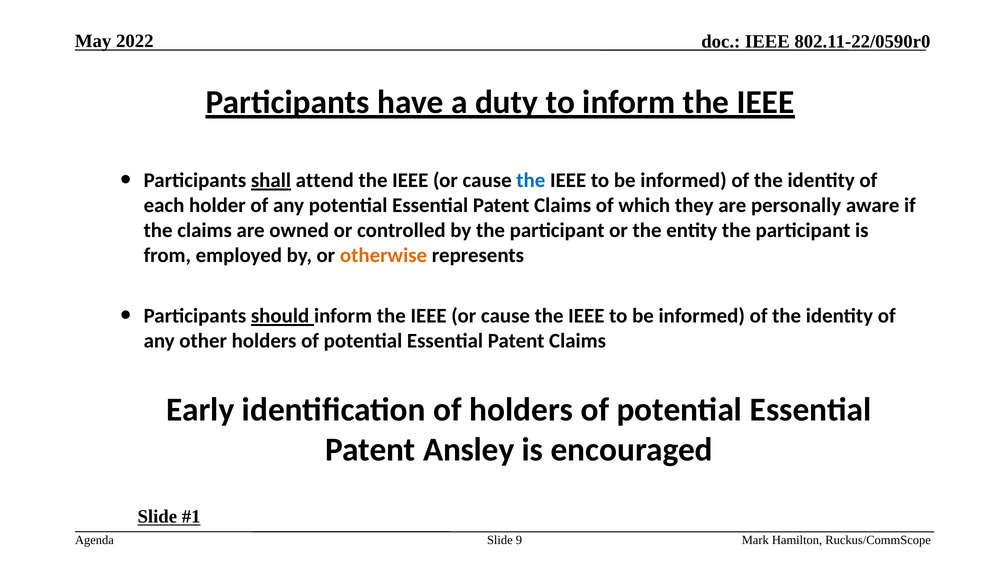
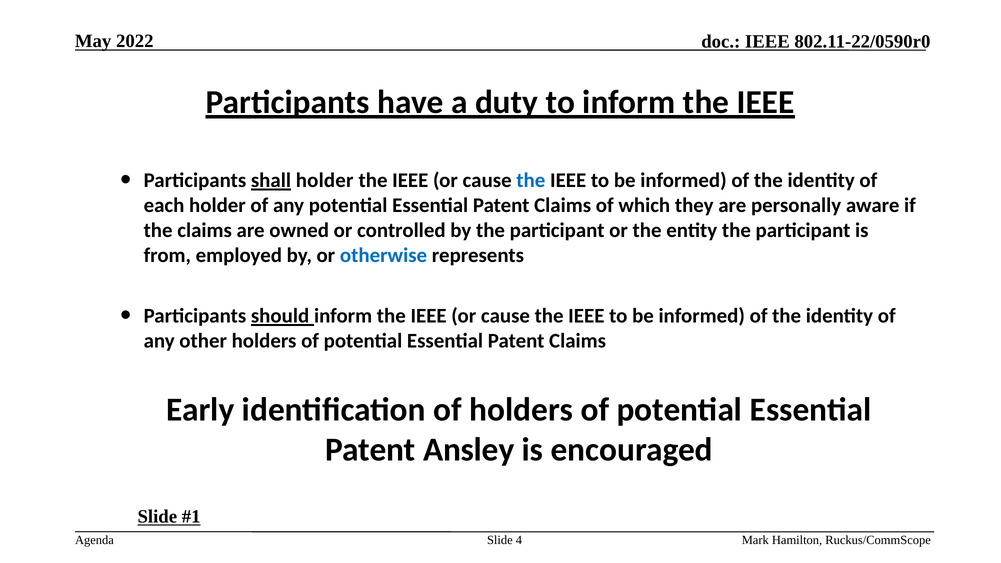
shall attend: attend -> holder
otherwise colour: orange -> blue
9: 9 -> 4
